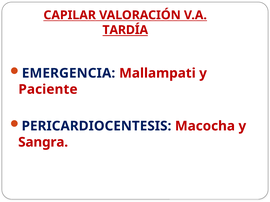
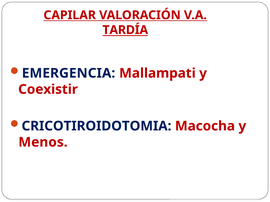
Paciente: Paciente -> Coexistir
PERICARDIOCENTESIS: PERICARDIOCENTESIS -> CRICOTIROIDOTOMIA
Sangra: Sangra -> Menos
